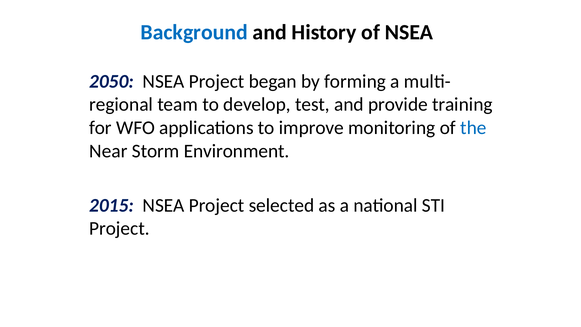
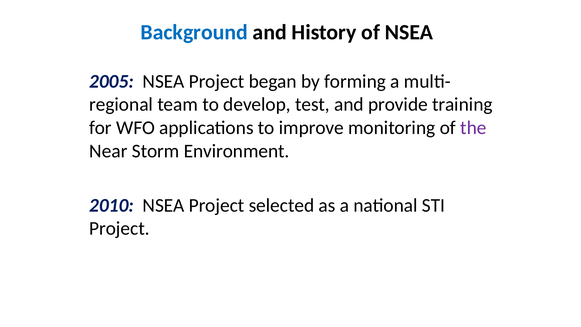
2050: 2050 -> 2005
the colour: blue -> purple
2015: 2015 -> 2010
